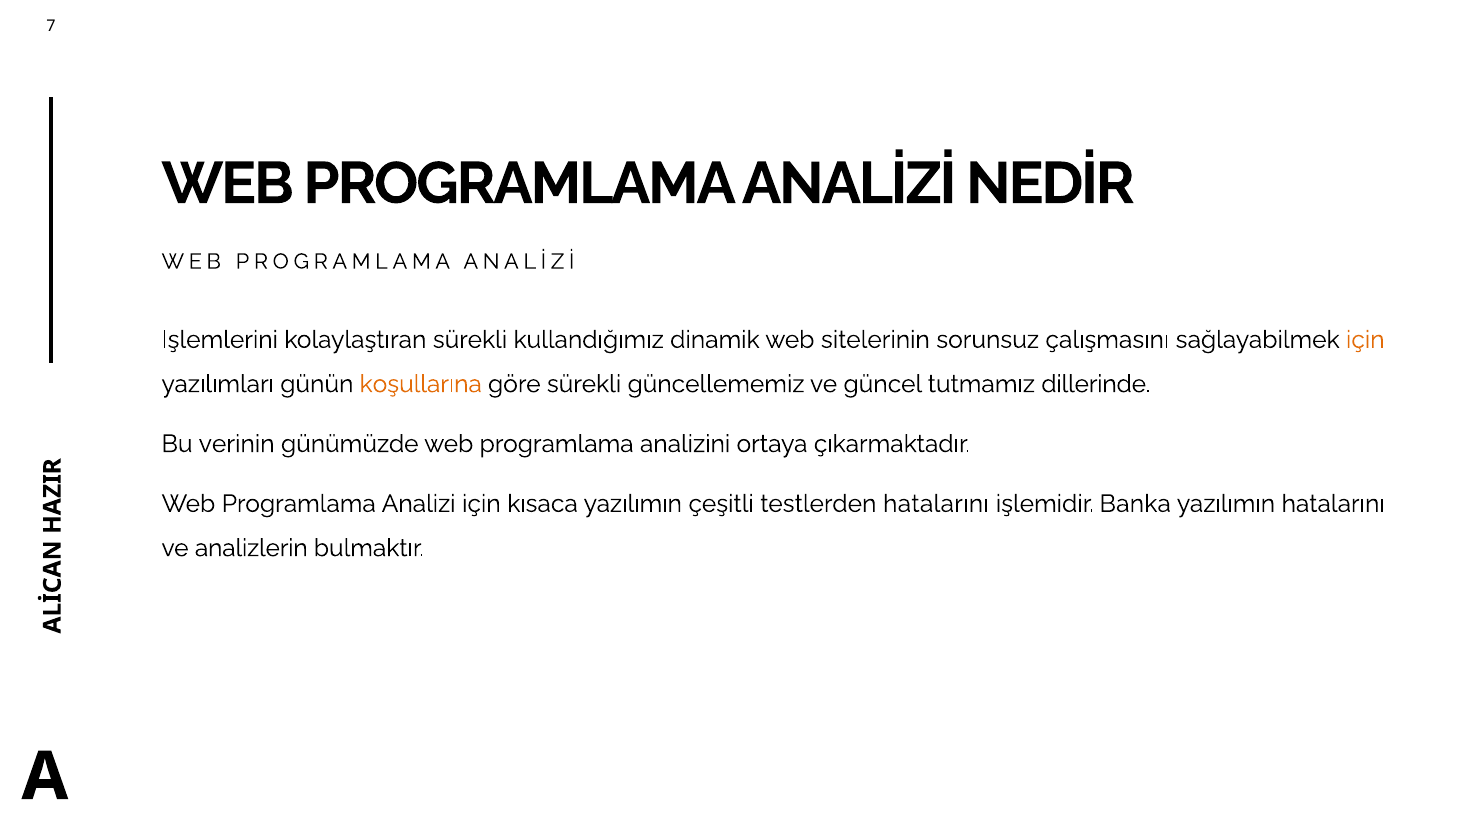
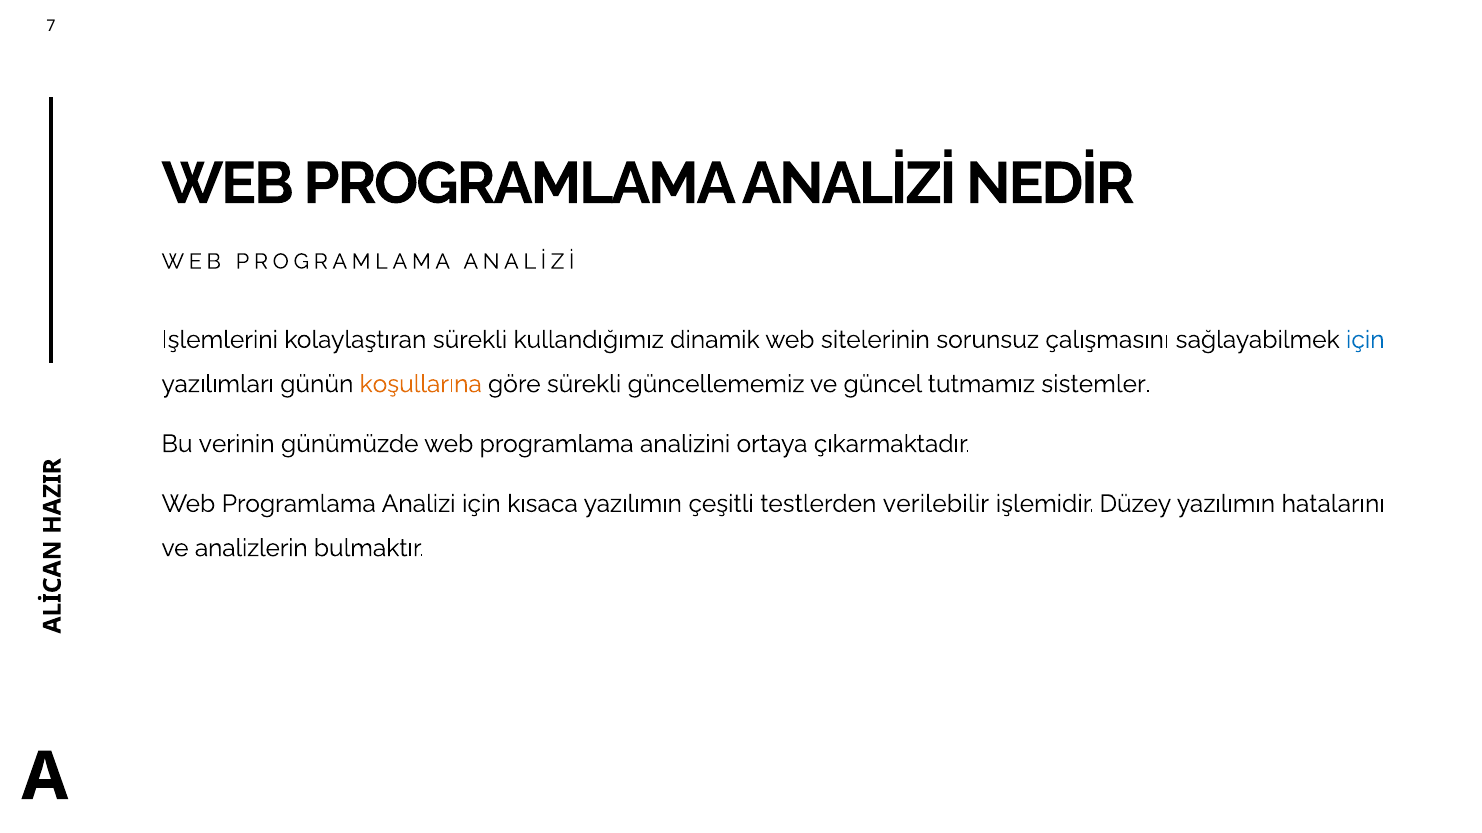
için at (1365, 340) colour: orange -> blue
dillerinde: dillerinde -> sistemler
testlerden hatalarını: hatalarını -> verilebilir
Banka: Banka -> Düzey
